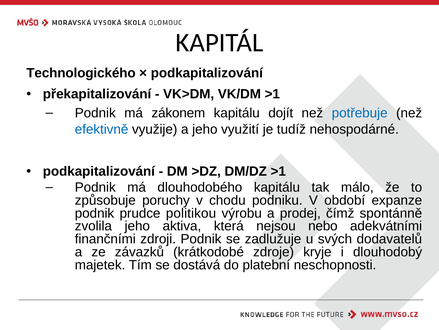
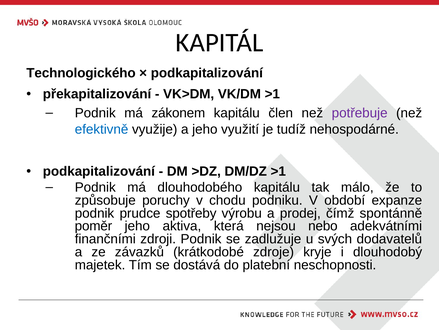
dojít: dojít -> člen
potřebuje colour: blue -> purple
politikou: politikou -> spotřeby
zvolila: zvolila -> poměr
